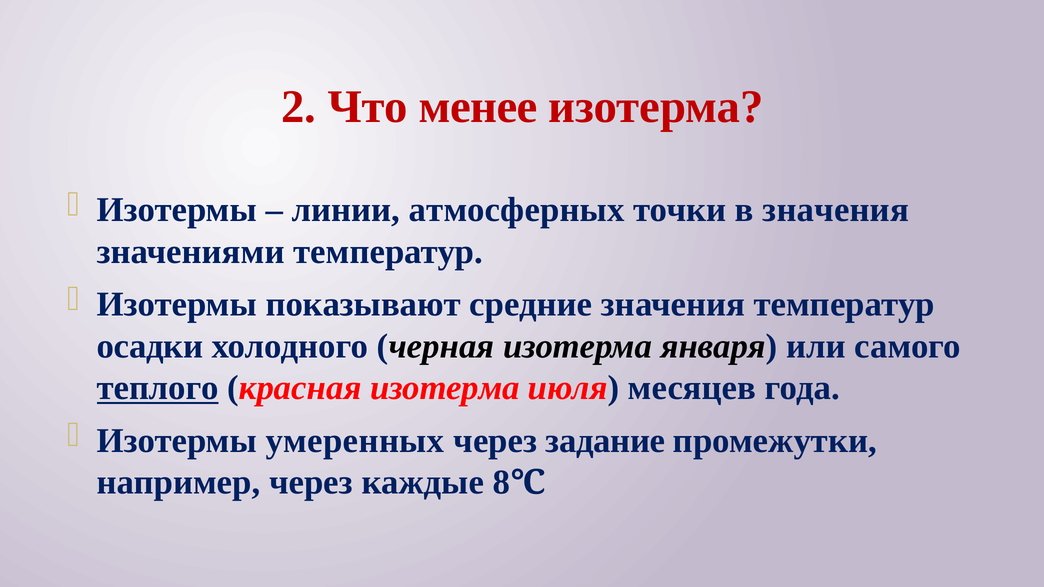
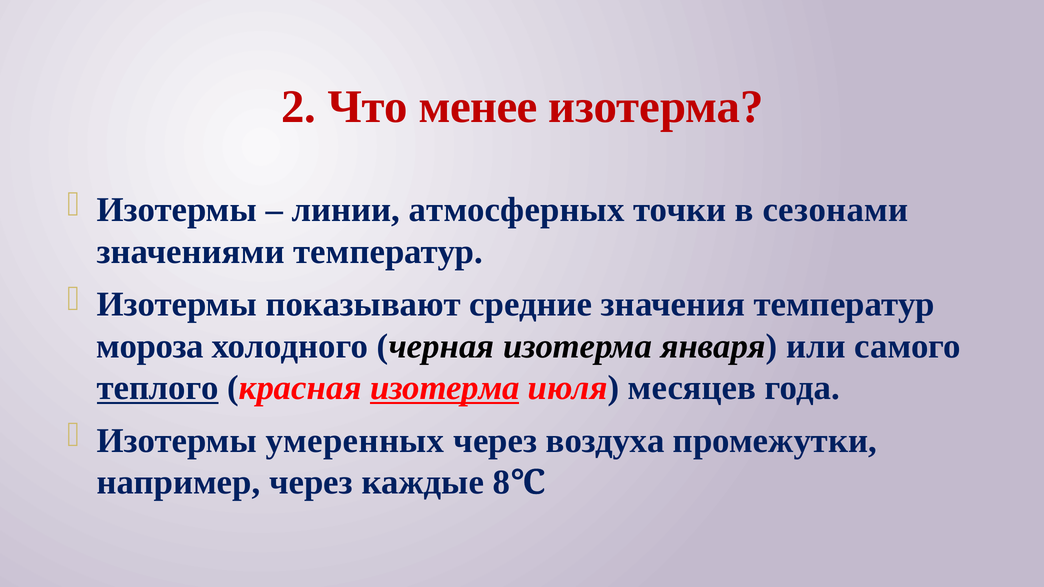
в значения: значения -> сезонами
осадки: осадки -> мороза
изотерма at (445, 388) underline: none -> present
задание: задание -> воздуха
